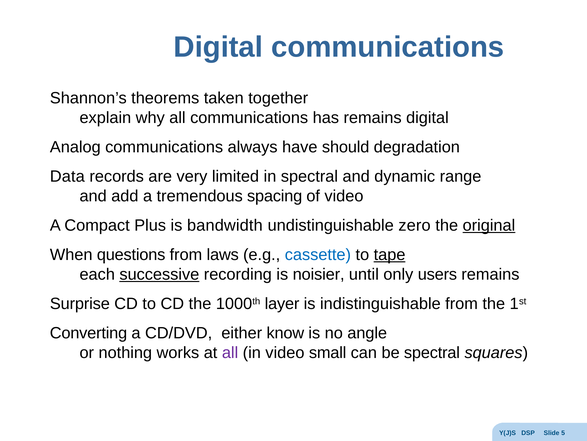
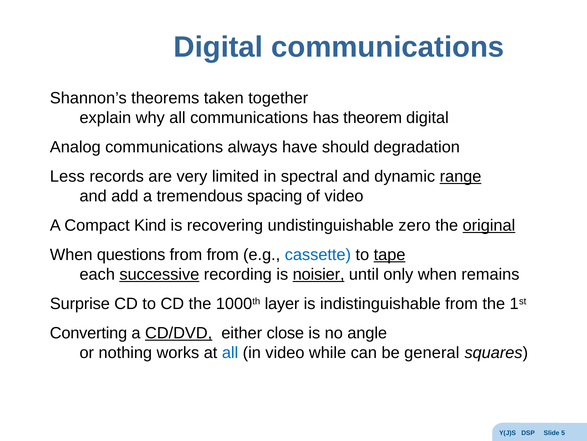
has remains: remains -> theorem
Data: Data -> Less
range underline: none -> present
Plus: Plus -> Kind
bandwidth: bandwidth -> recovering
from laws: laws -> from
noisier underline: none -> present
only users: users -> when
CD/DVD underline: none -> present
know: know -> close
all at (230, 352) colour: purple -> blue
small: small -> while
be spectral: spectral -> general
